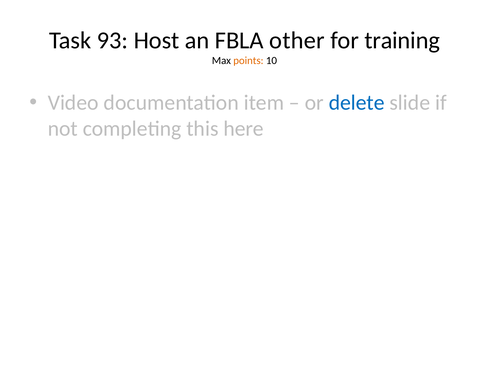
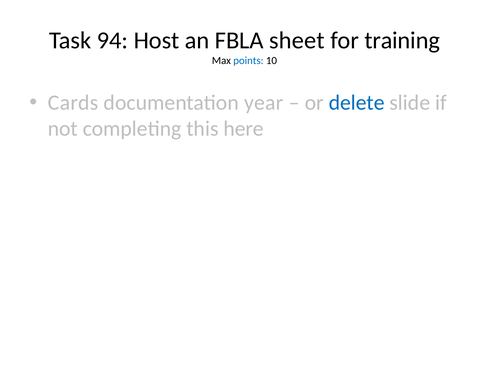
93: 93 -> 94
other: other -> sheet
points colour: orange -> blue
Video: Video -> Cards
item: item -> year
